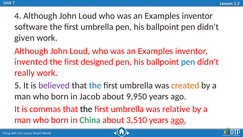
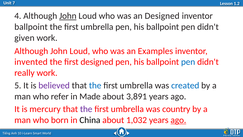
John at (68, 16) underline: none -> present
Examples at (162, 16): Examples -> Designed
software at (31, 27): software -> ballpoint
created colour: orange -> blue
born at (60, 96): born -> refer
Jacob: Jacob -> Made
9,950: 9,950 -> 3,891
commas: commas -> mercury
the at (86, 109) colour: black -> purple
relative: relative -> country
China colour: green -> black
3,510: 3,510 -> 1,032
